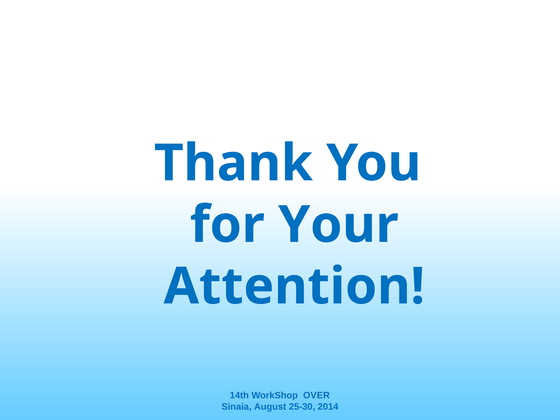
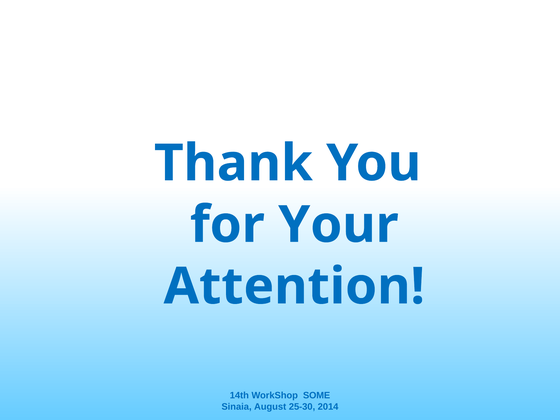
OVER: OVER -> SOME
